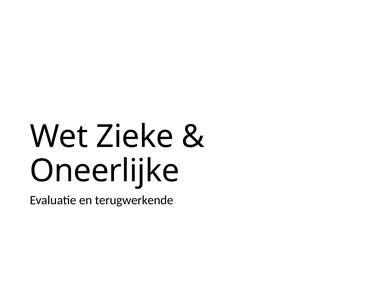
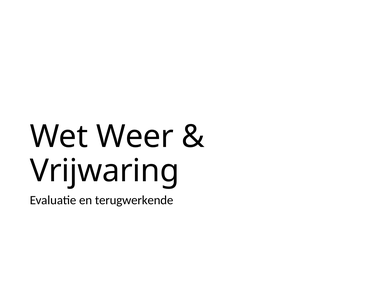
Zieke: Zieke -> Weer
Oneerlijke: Oneerlijke -> Vrijwaring
